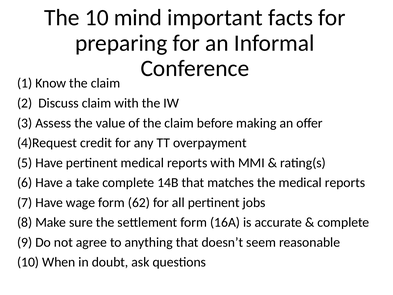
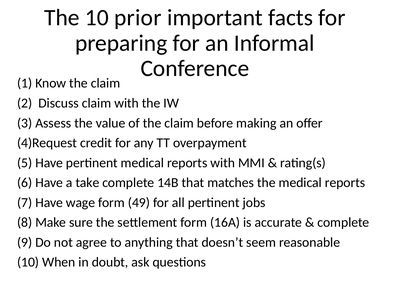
mind: mind -> prior
62: 62 -> 49
